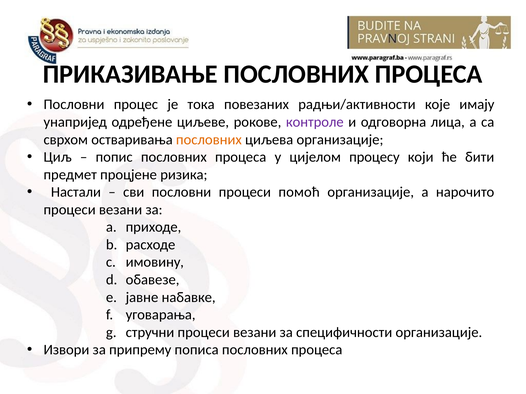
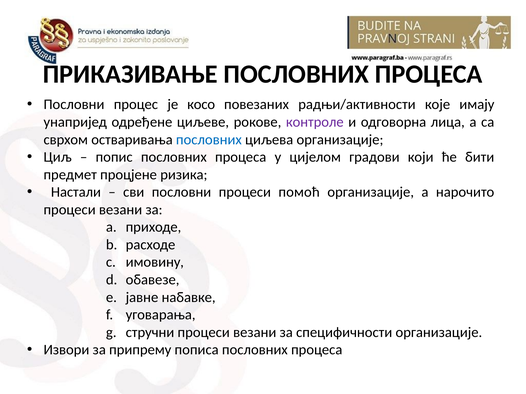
тока: тока -> косо
пословних at (209, 140) colour: orange -> blue
процесу: процесу -> градови
